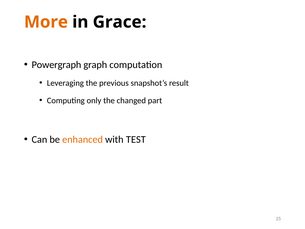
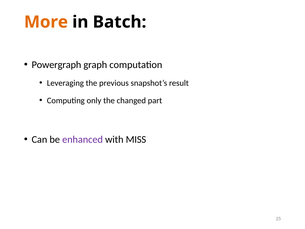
Grace: Grace -> Batch
enhanced colour: orange -> purple
TEST: TEST -> MISS
